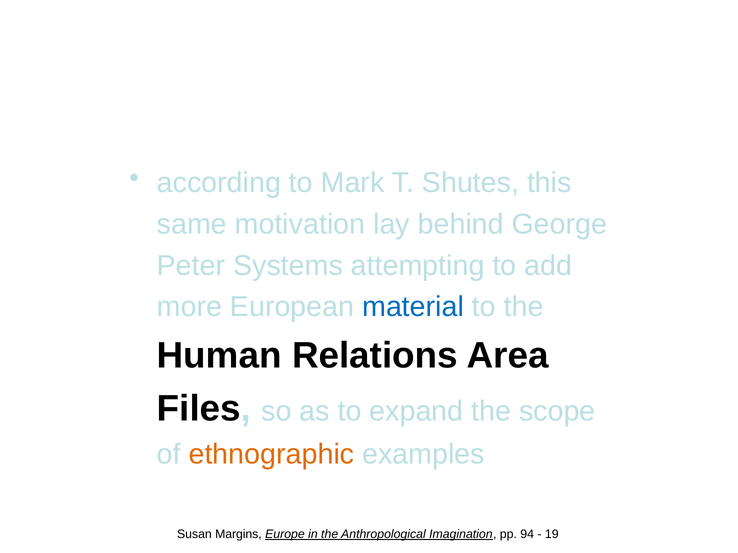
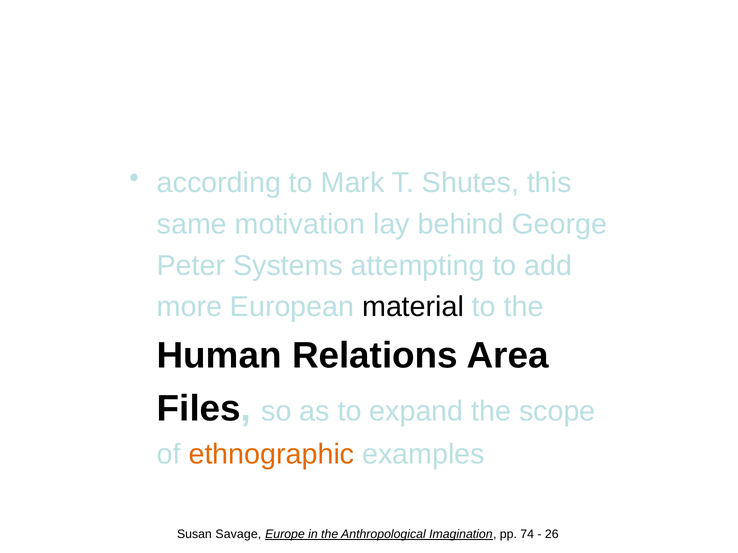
material colour: blue -> black
Margins: Margins -> Savage
94: 94 -> 74
19: 19 -> 26
